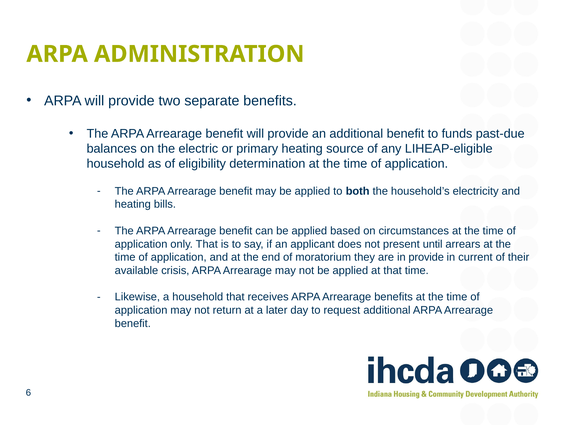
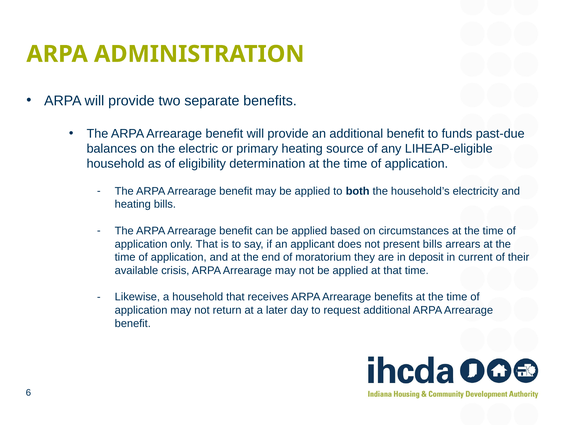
present until: until -> bills
in provide: provide -> deposit
